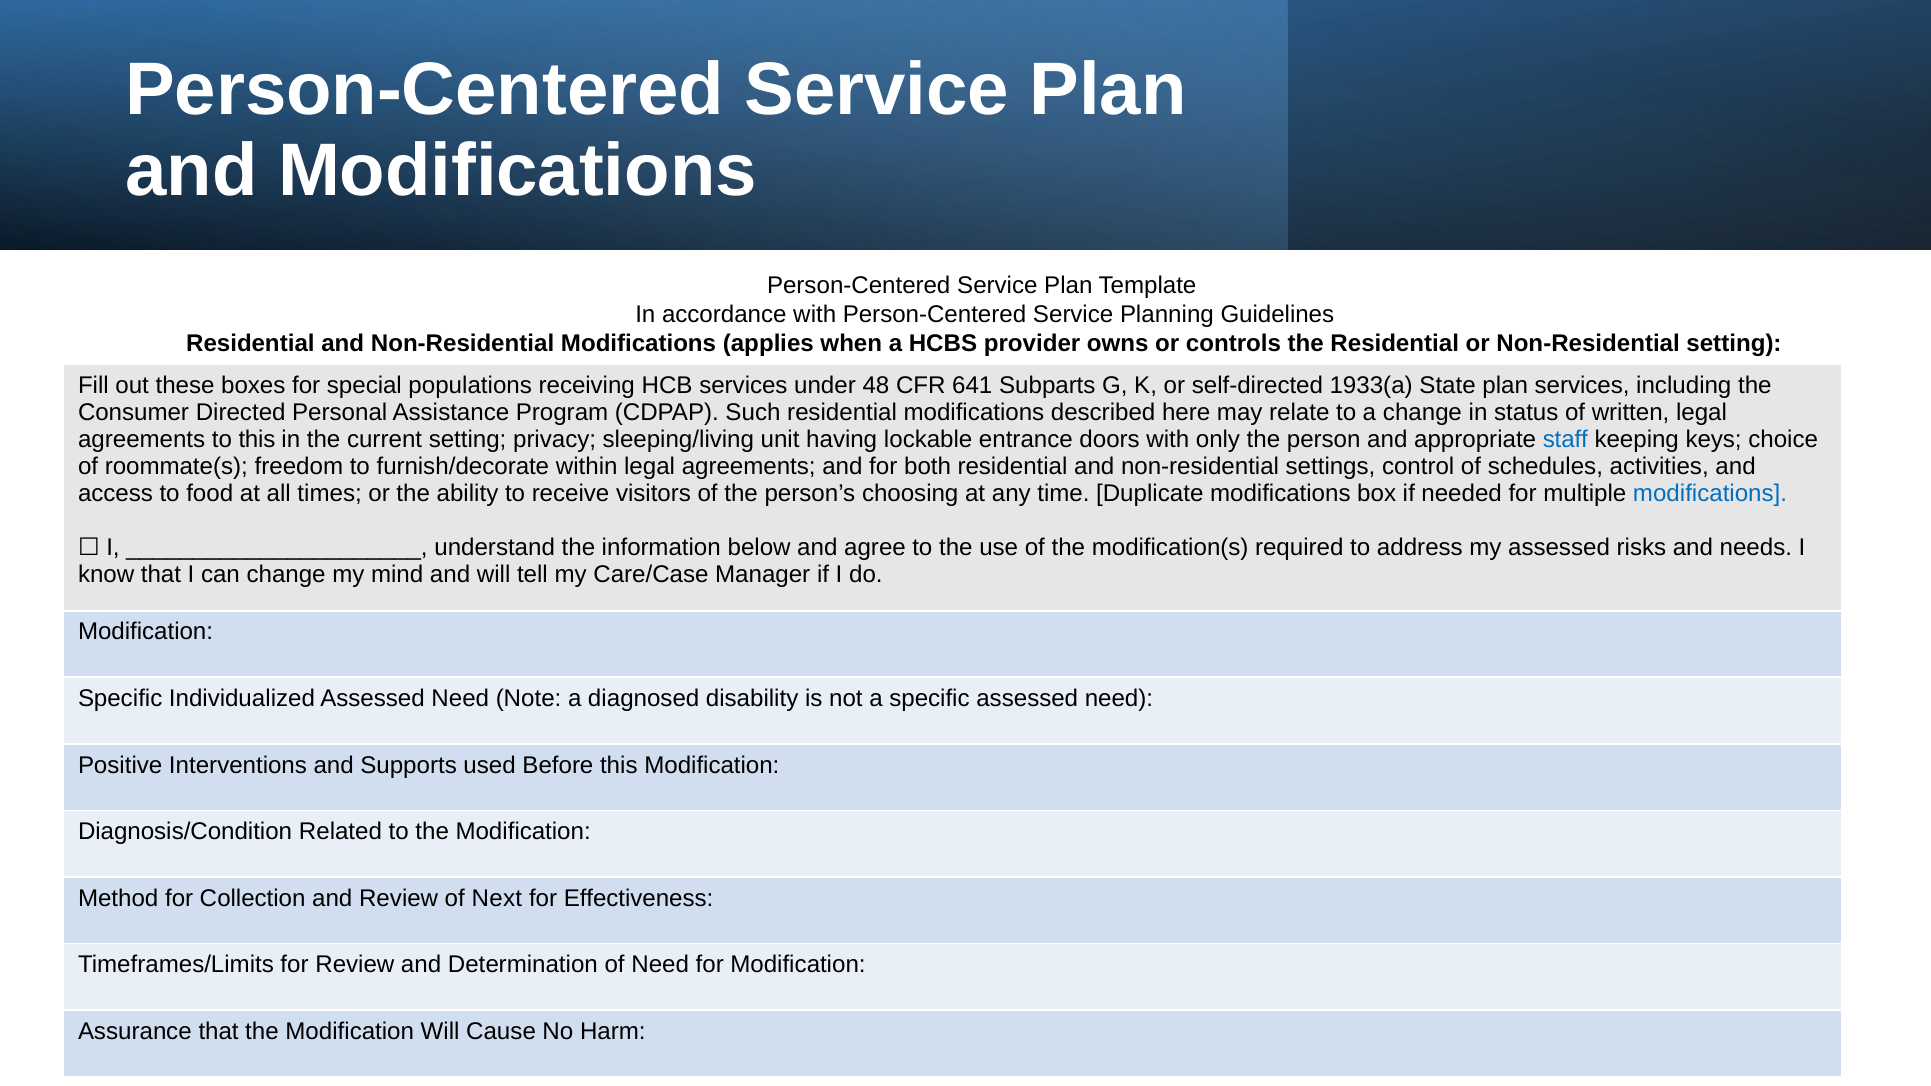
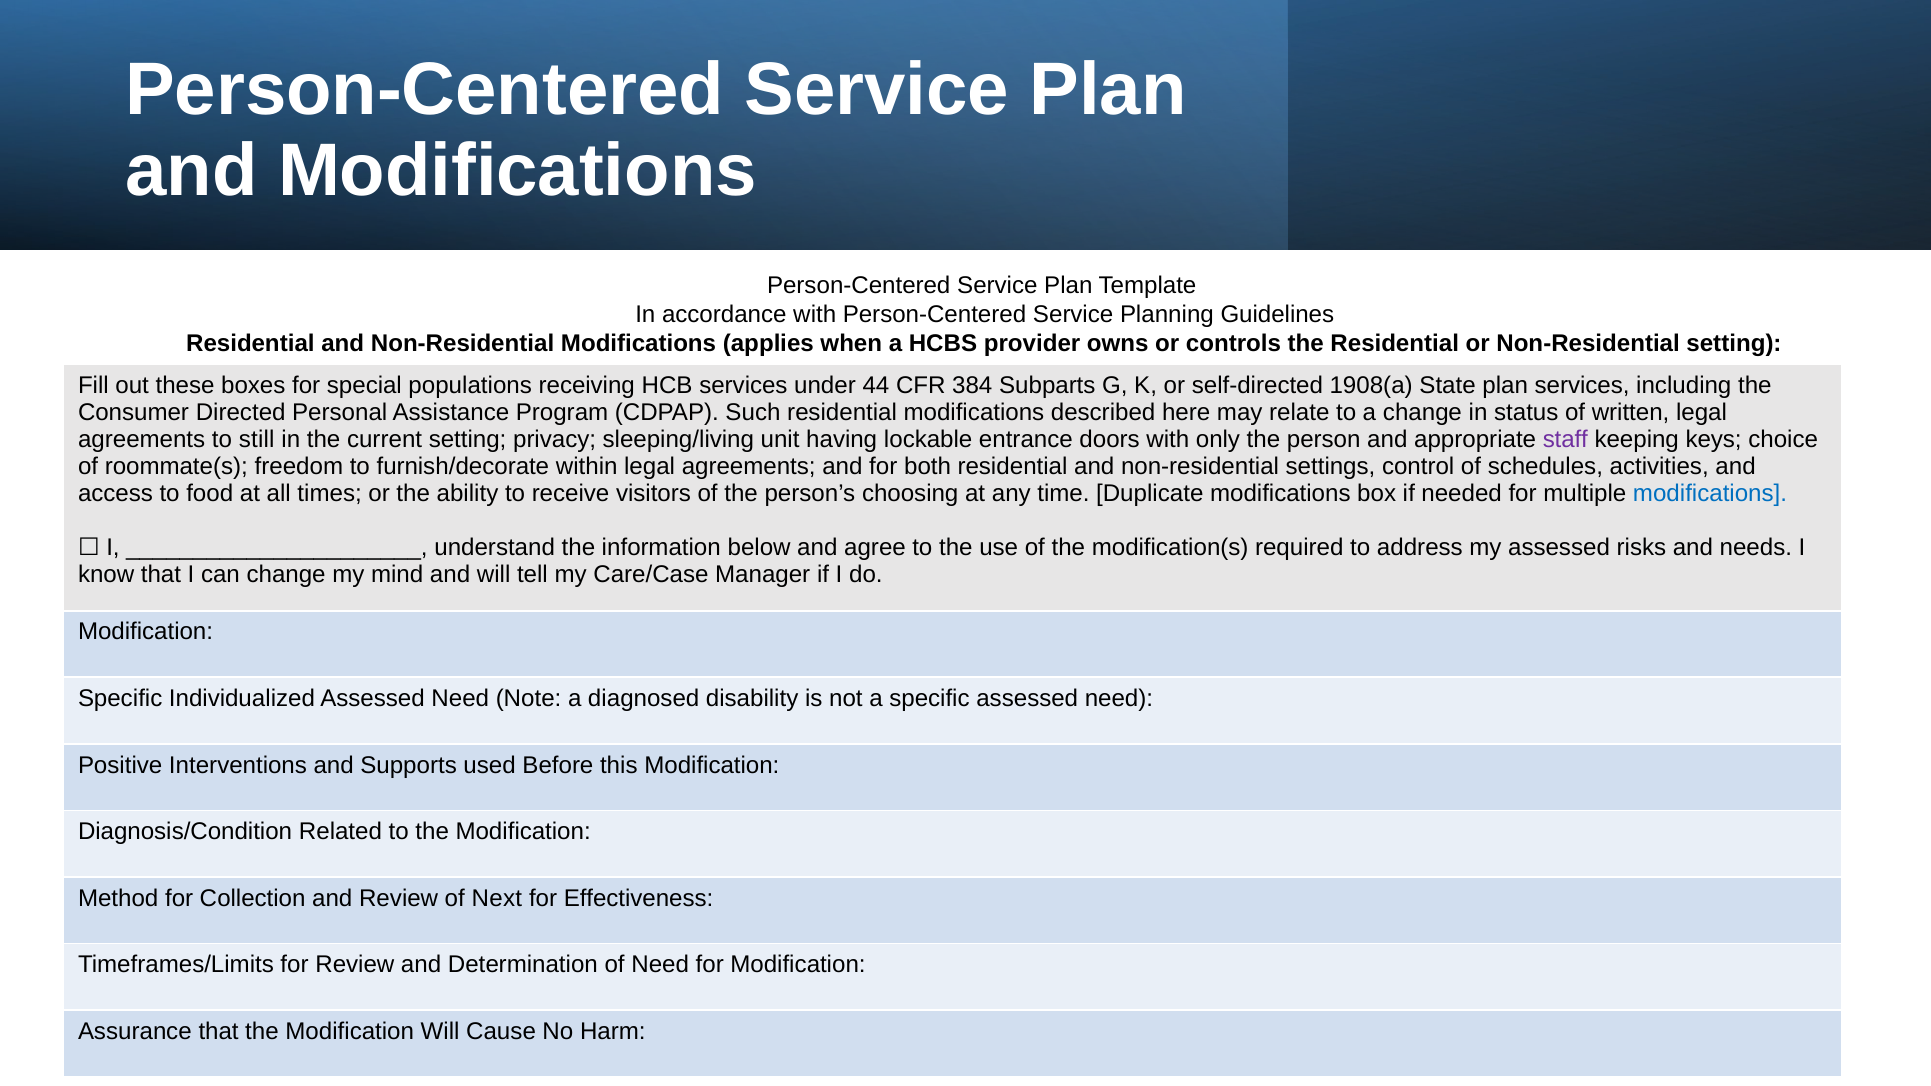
48: 48 -> 44
641: 641 -> 384
1933(a: 1933(a -> 1908(a
to this: this -> still
staff colour: blue -> purple
